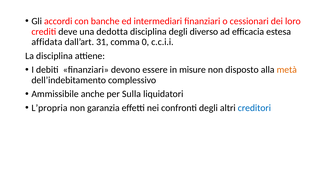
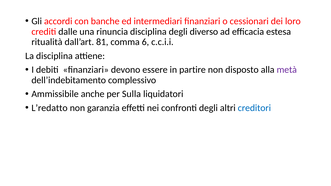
deve: deve -> dalle
dedotta: dedotta -> rinuncia
affidata: affidata -> ritualità
31: 31 -> 81
0: 0 -> 6
misure: misure -> partire
metà colour: orange -> purple
L’propria: L’propria -> L’redatto
